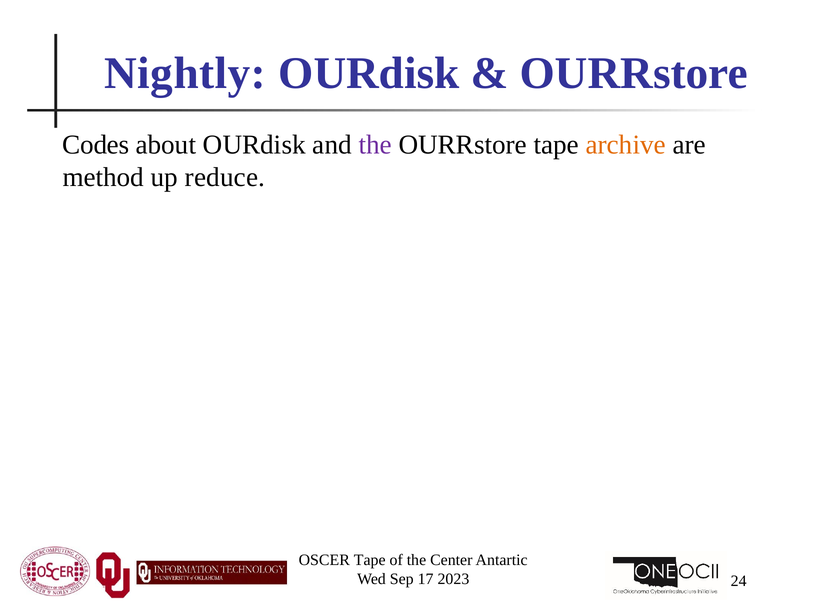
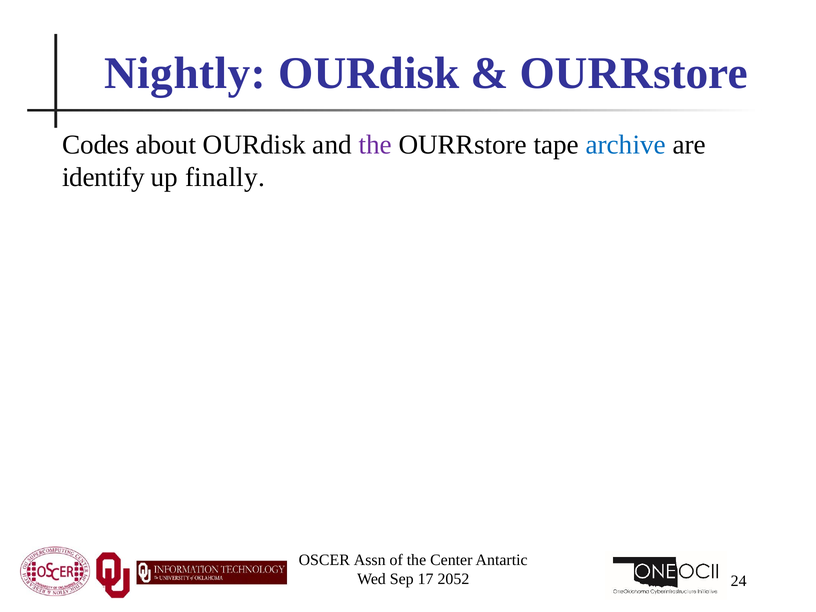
archive colour: orange -> blue
method: method -> identify
reduce: reduce -> finally
OSCER Tape: Tape -> Assn
2023: 2023 -> 2052
